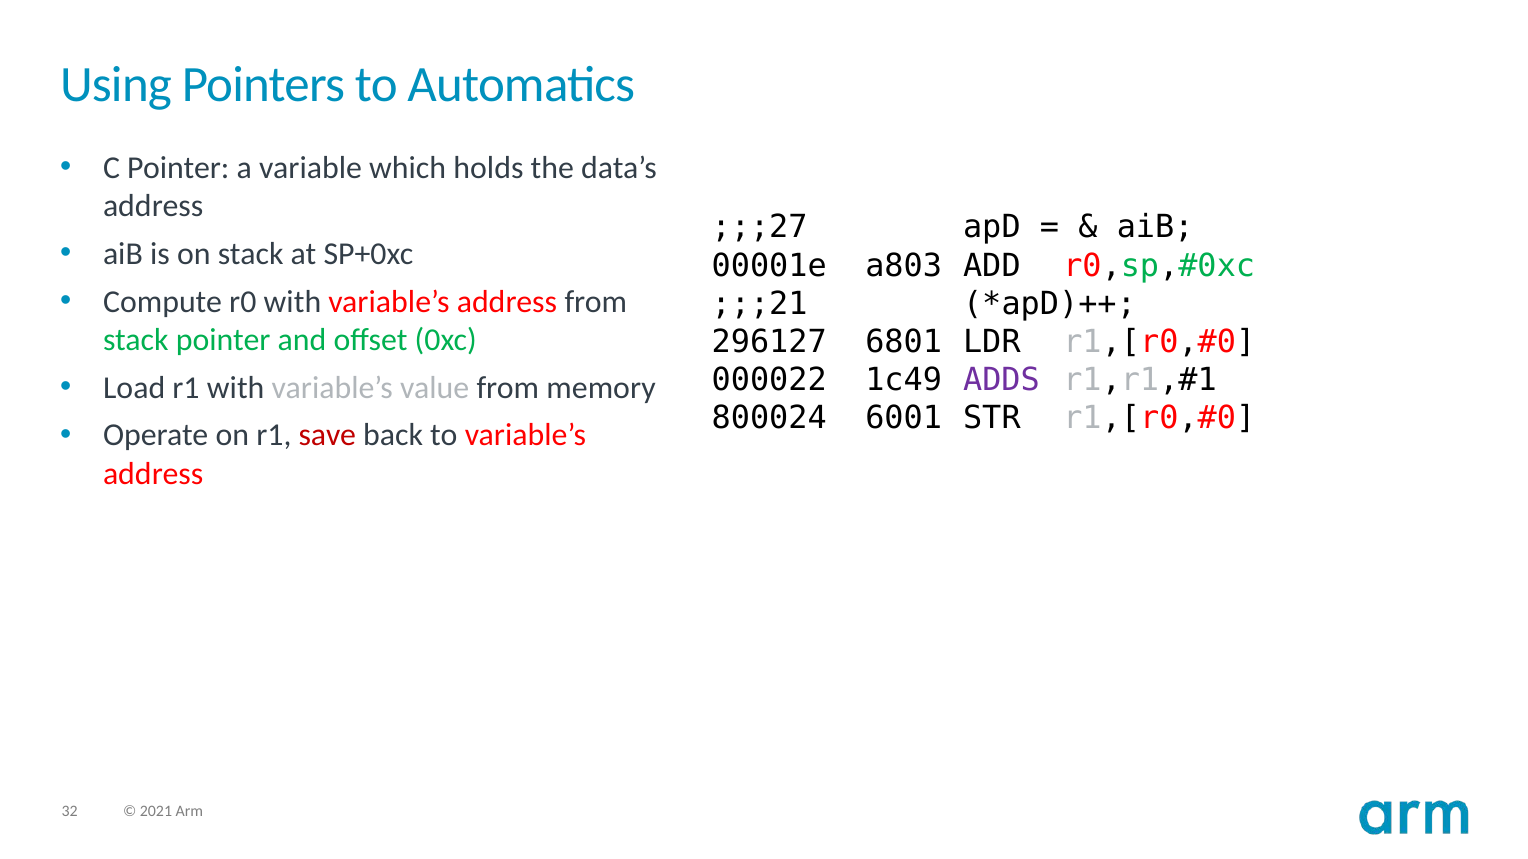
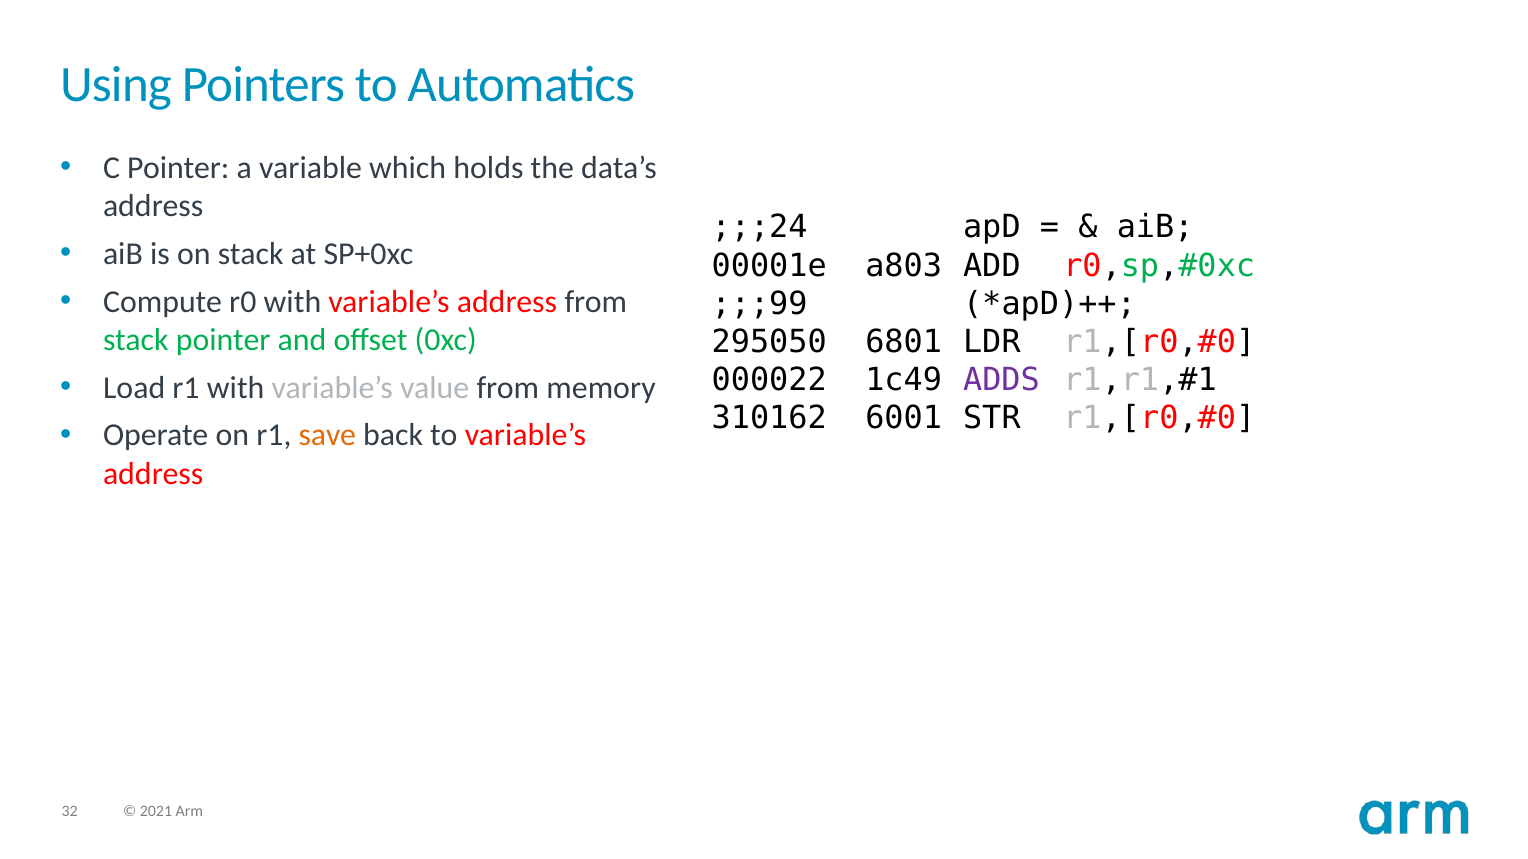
;;;27: ;;;27 -> ;;;24
;;;21: ;;;21 -> ;;;99
296127: 296127 -> 295050
800024: 800024 -> 310162
save colour: red -> orange
